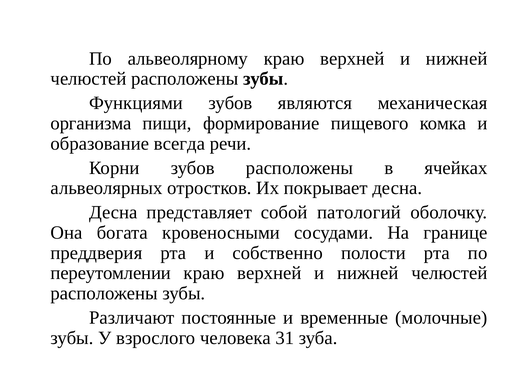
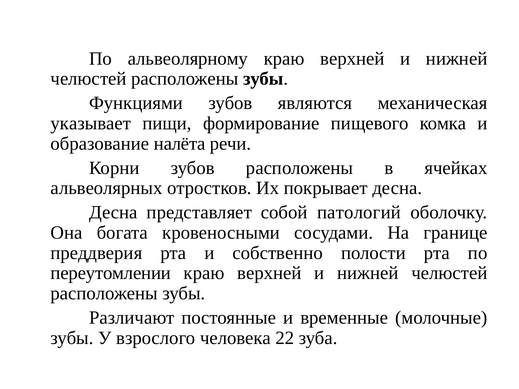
организма: организма -> указывает
всегда: всегда -> налёта
31: 31 -> 22
